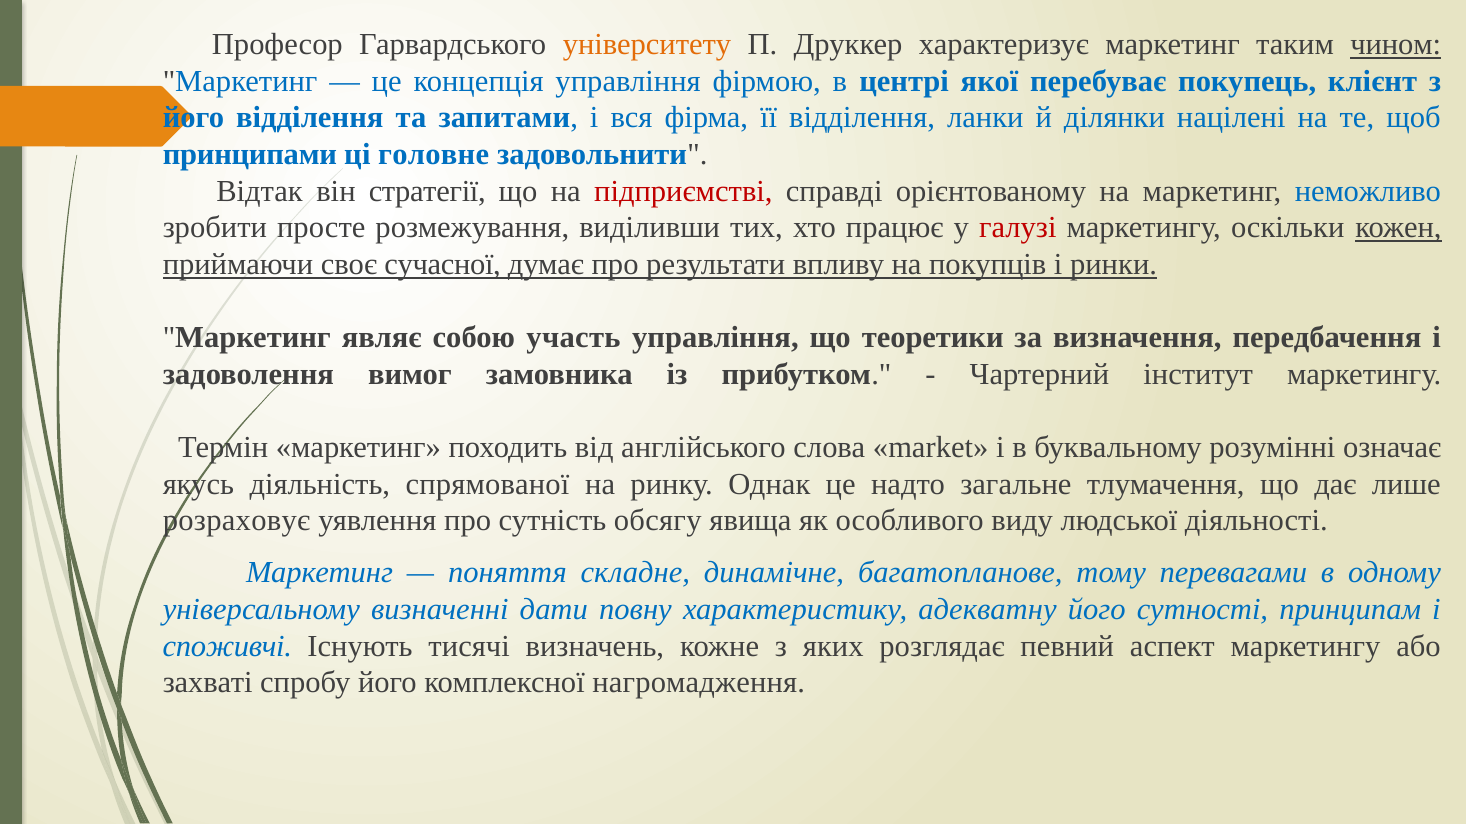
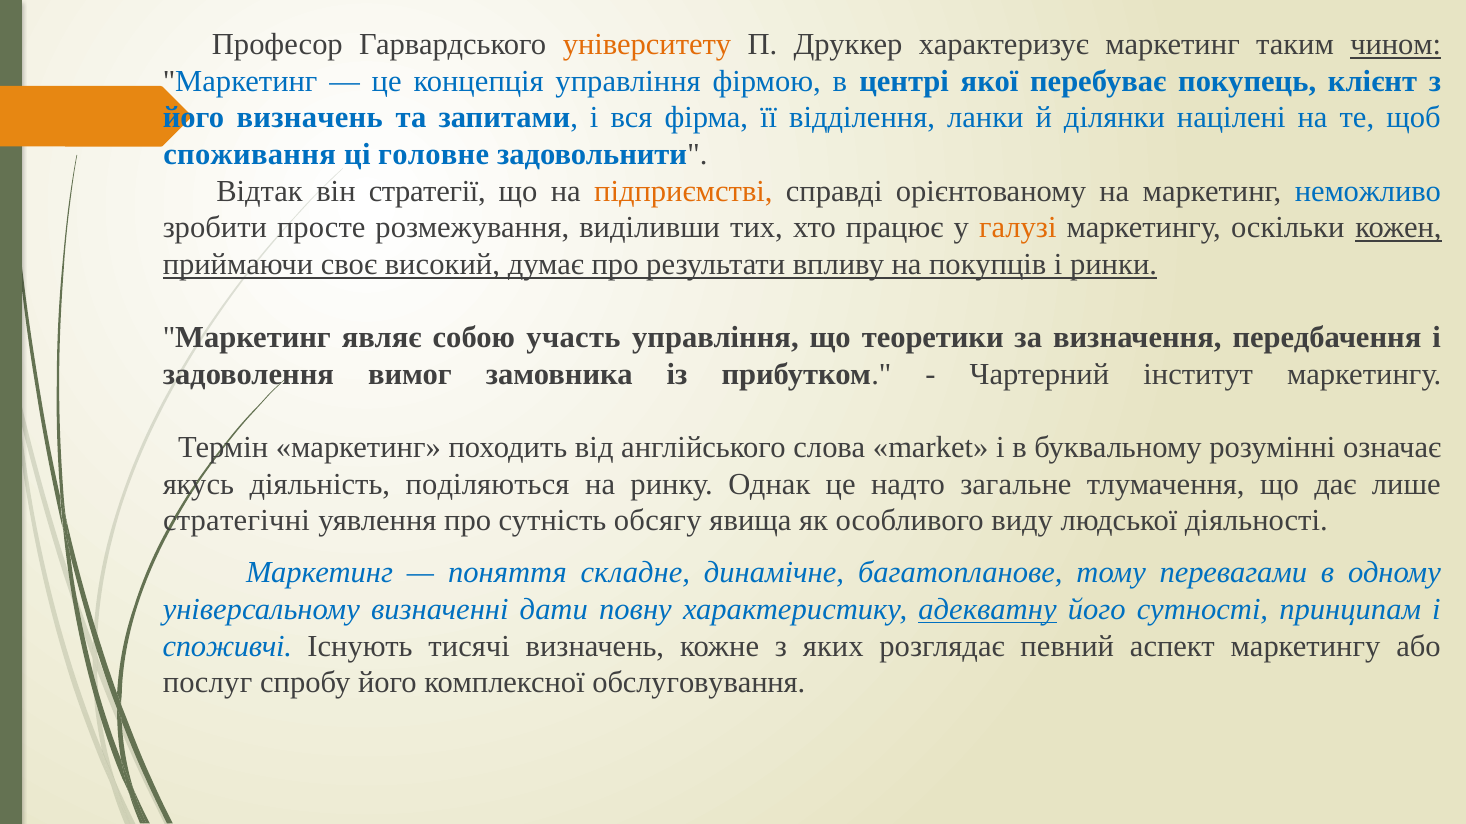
його відділення: відділення -> визначень
принципами: принципами -> споживання
підприємстві colour: red -> orange
галузі colour: red -> orange
сучасної: сучасної -> високий
спрямованої: спрямованої -> поділяються
розраховує: розраховує -> стратегічні
адекватну underline: none -> present
захваті: захваті -> послуг
нагромадження: нагромадження -> обслуговування
